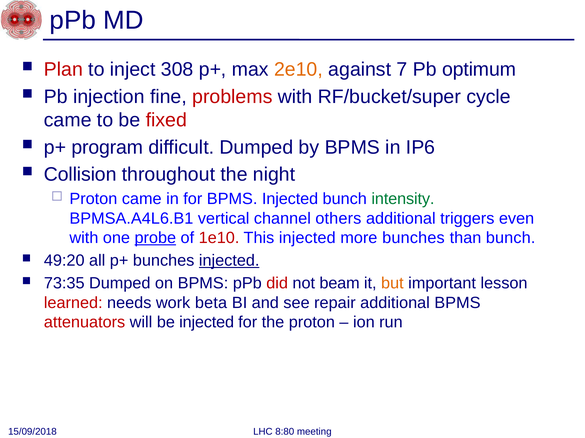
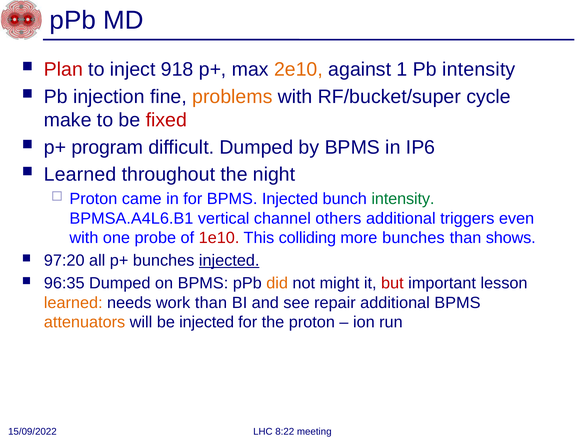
308: 308 -> 918
7: 7 -> 1
Pb optimum: optimum -> intensity
problems colour: red -> orange
came at (68, 120): came -> make
Collision at (80, 175): Collision -> Learned
probe underline: present -> none
This injected: injected -> colliding
than bunch: bunch -> shows
49:20: 49:20 -> 97:20
73:35: 73:35 -> 96:35
did colour: red -> orange
beam: beam -> might
but colour: orange -> red
learned at (73, 303) colour: red -> orange
work beta: beta -> than
attenuators colour: red -> orange
15/09/2018: 15/09/2018 -> 15/09/2022
8:80: 8:80 -> 8:22
